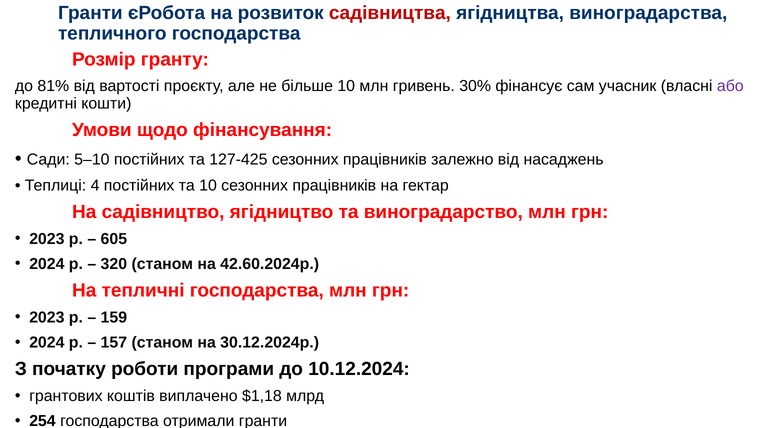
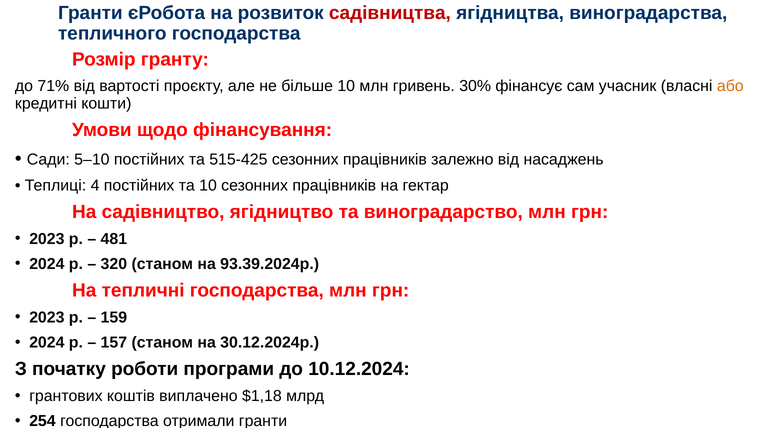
81%: 81% -> 71%
або colour: purple -> orange
127-425: 127-425 -> 515-425
605: 605 -> 481
42.60.2024р: 42.60.2024р -> 93.39.2024р
